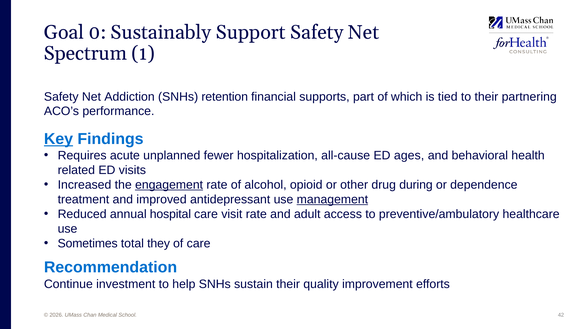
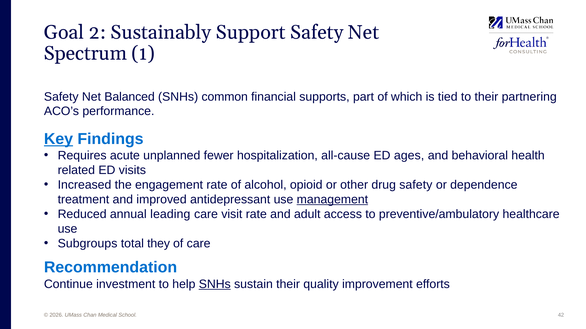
0: 0 -> 2
Addiction: Addiction -> Balanced
retention: retention -> common
engagement underline: present -> none
drug during: during -> safety
hospital: hospital -> leading
Sometimes: Sometimes -> Subgroups
SNHs at (215, 285) underline: none -> present
